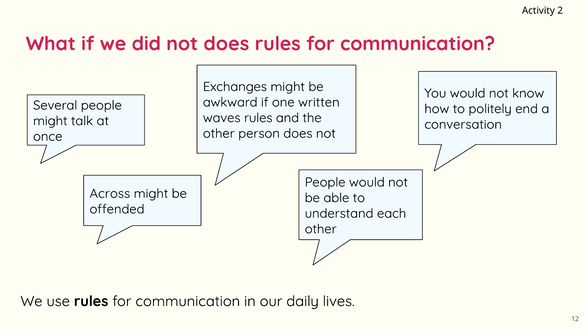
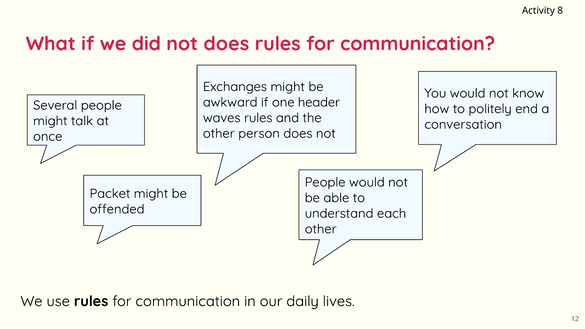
2: 2 -> 8
written: written -> header
Across: Across -> Packet
